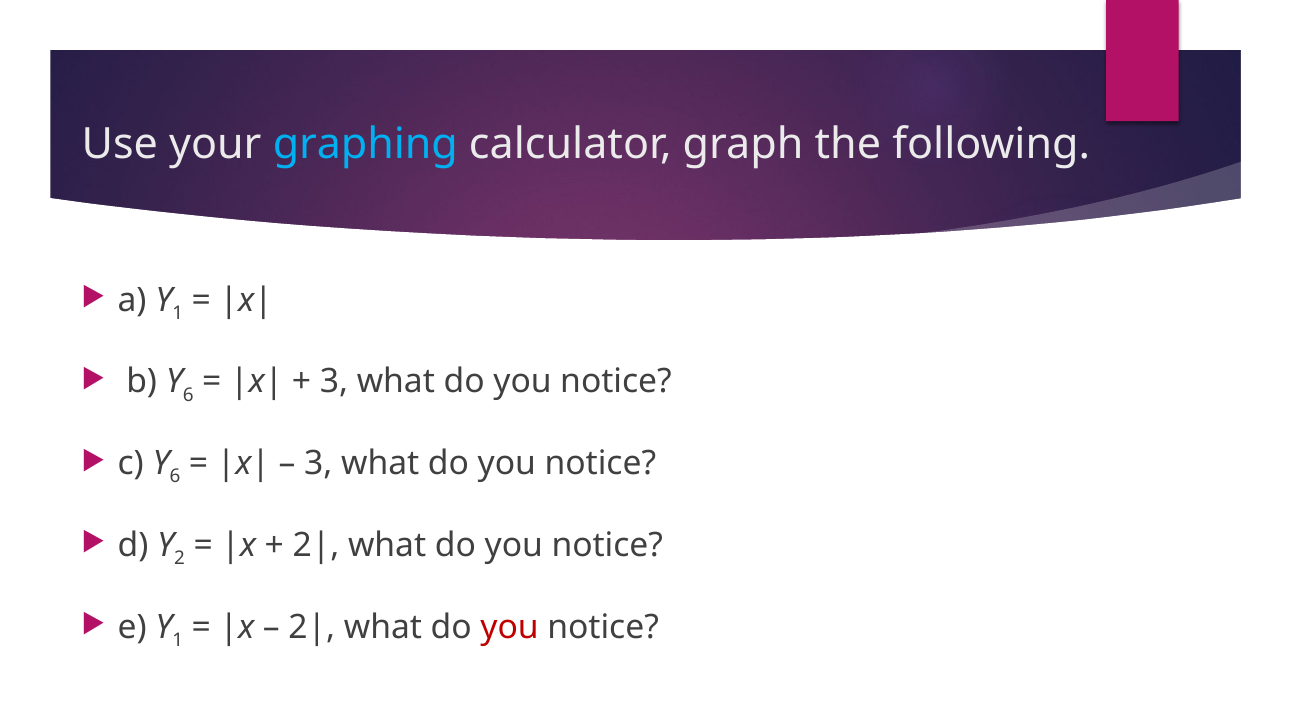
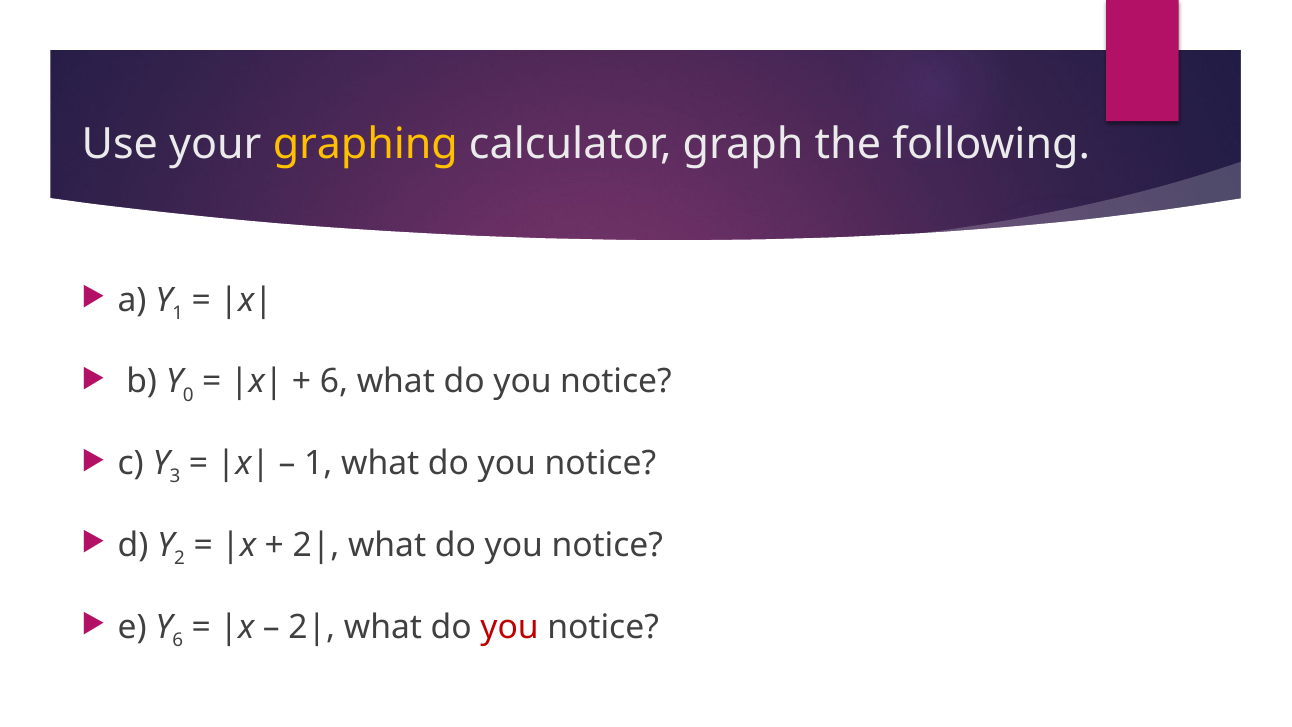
graphing colour: light blue -> yellow
6 at (188, 395): 6 -> 0
3 at (334, 382): 3 -> 6
6 at (175, 476): 6 -> 3
3 at (318, 463): 3 -> 1
1 at (178, 640): 1 -> 6
